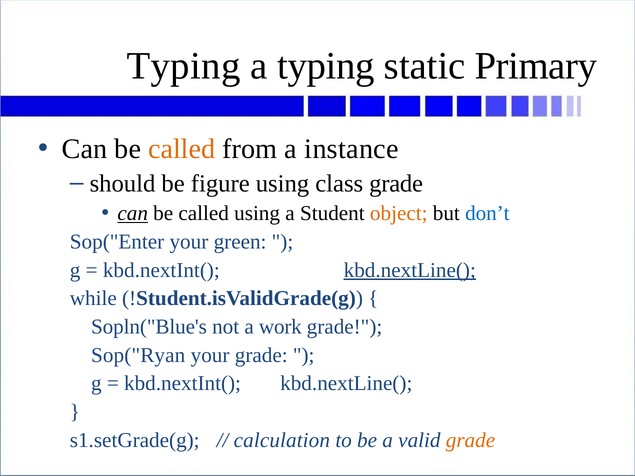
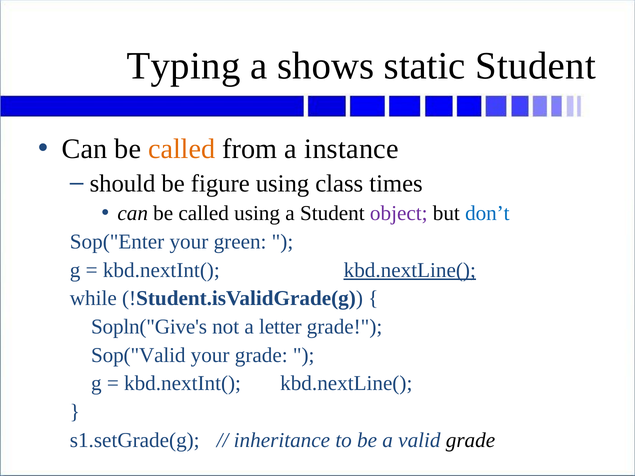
a typing: typing -> shows
static Primary: Primary -> Student
class grade: grade -> times
can at (133, 213) underline: present -> none
object colour: orange -> purple
Sopln("Blue's: Sopln("Blue's -> Sopln("Give's
work: work -> letter
Sop("Ryan: Sop("Ryan -> Sop("Valid
calculation: calculation -> inheritance
grade at (470, 440) colour: orange -> black
